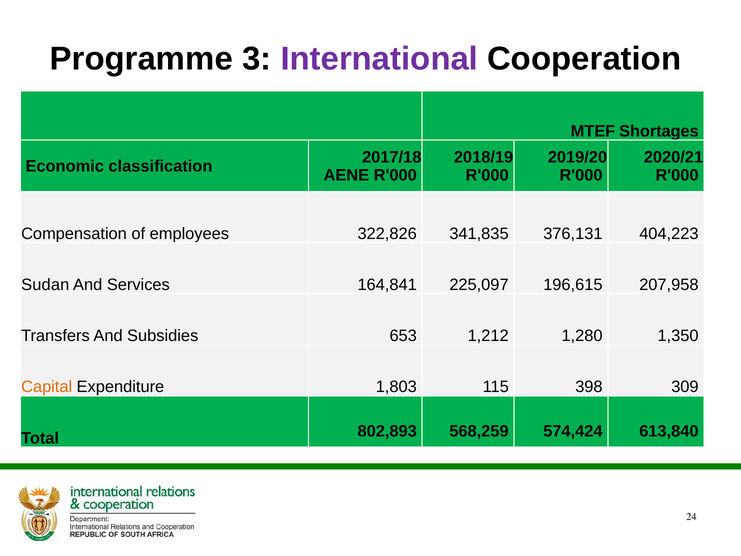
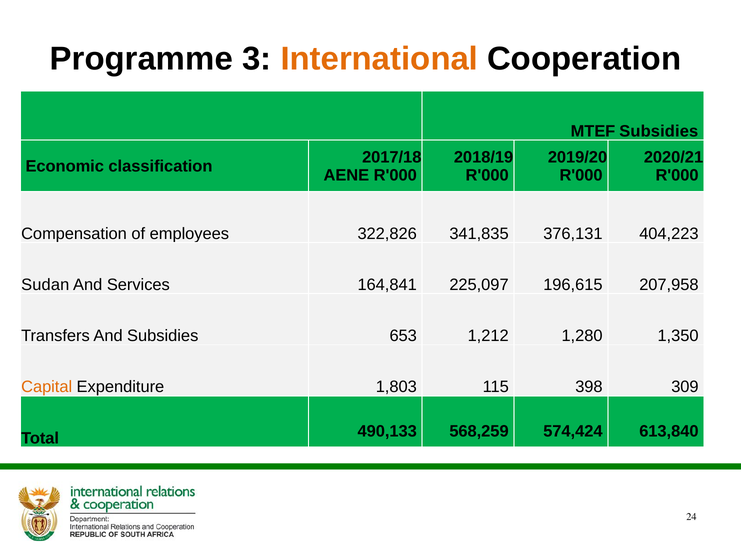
International colour: purple -> orange
MTEF Shortages: Shortages -> Subsidies
802,893: 802,893 -> 490,133
